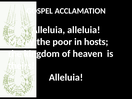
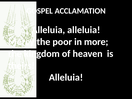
hosts: hosts -> more
